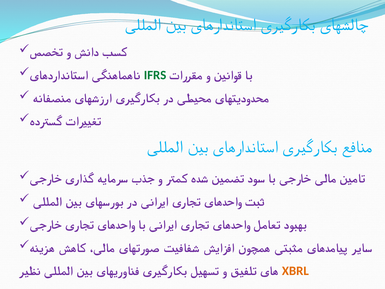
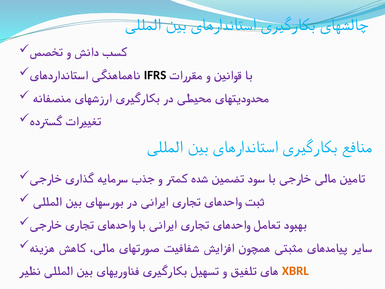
IFRS colour: green -> black
